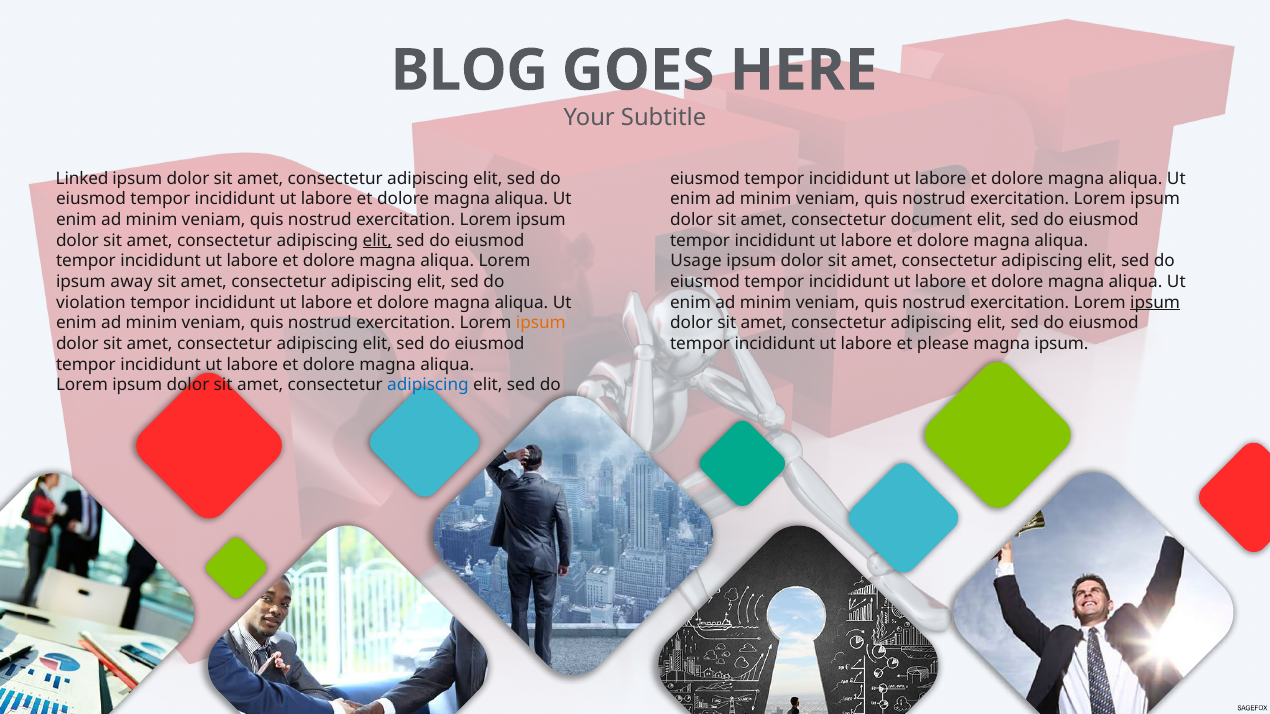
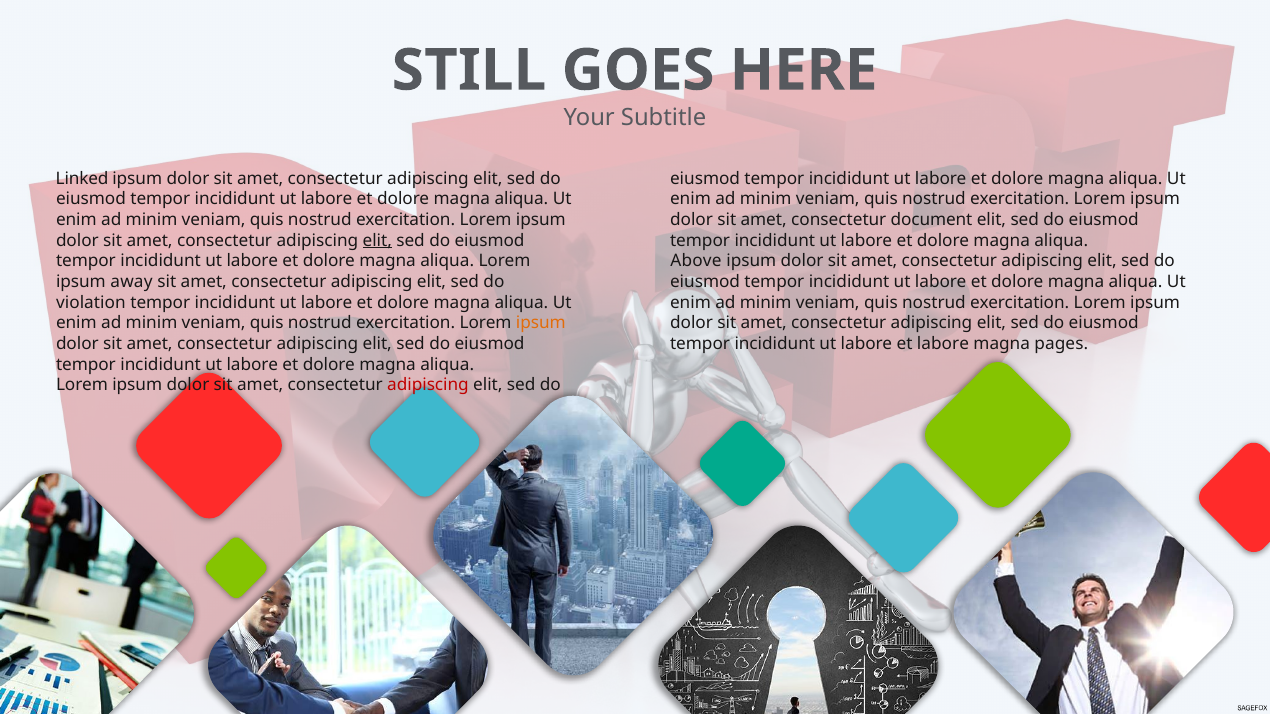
BLOG: BLOG -> STILL
Usage: Usage -> Above
ipsum at (1155, 303) underline: present -> none
et please: please -> labore
magna ipsum: ipsum -> pages
adipiscing at (428, 385) colour: blue -> red
